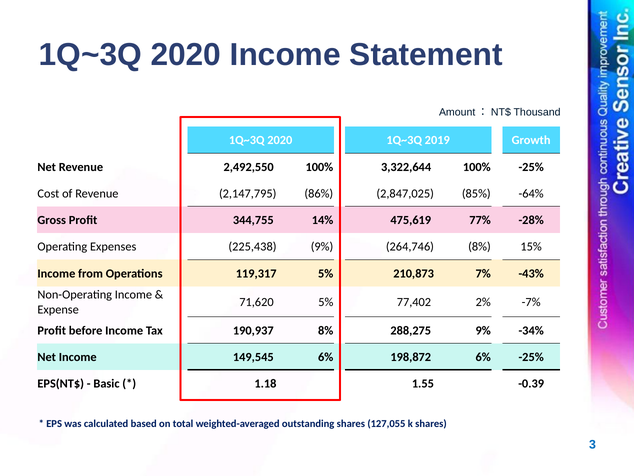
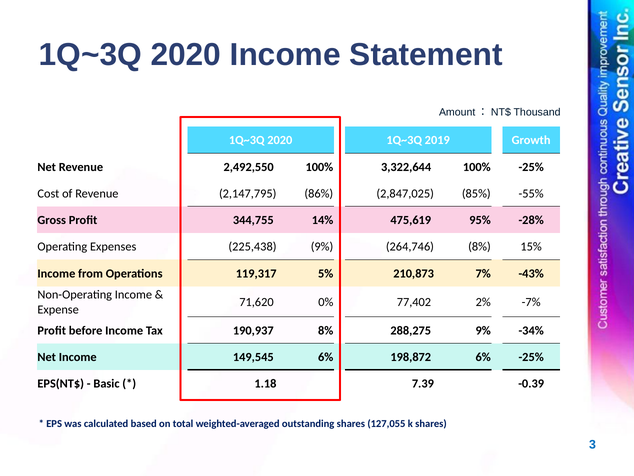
-64%: -64% -> -55%
77%: 77% -> 95%
71,620 5%: 5% -> 0%
1.55: 1.55 -> 7.39
